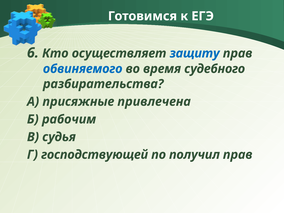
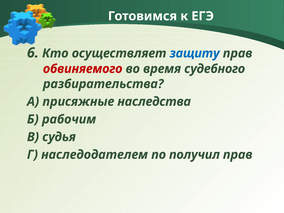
обвиняемого colour: blue -> red
привлечена: привлечена -> наследства
господствующей: господствующей -> наследодателем
